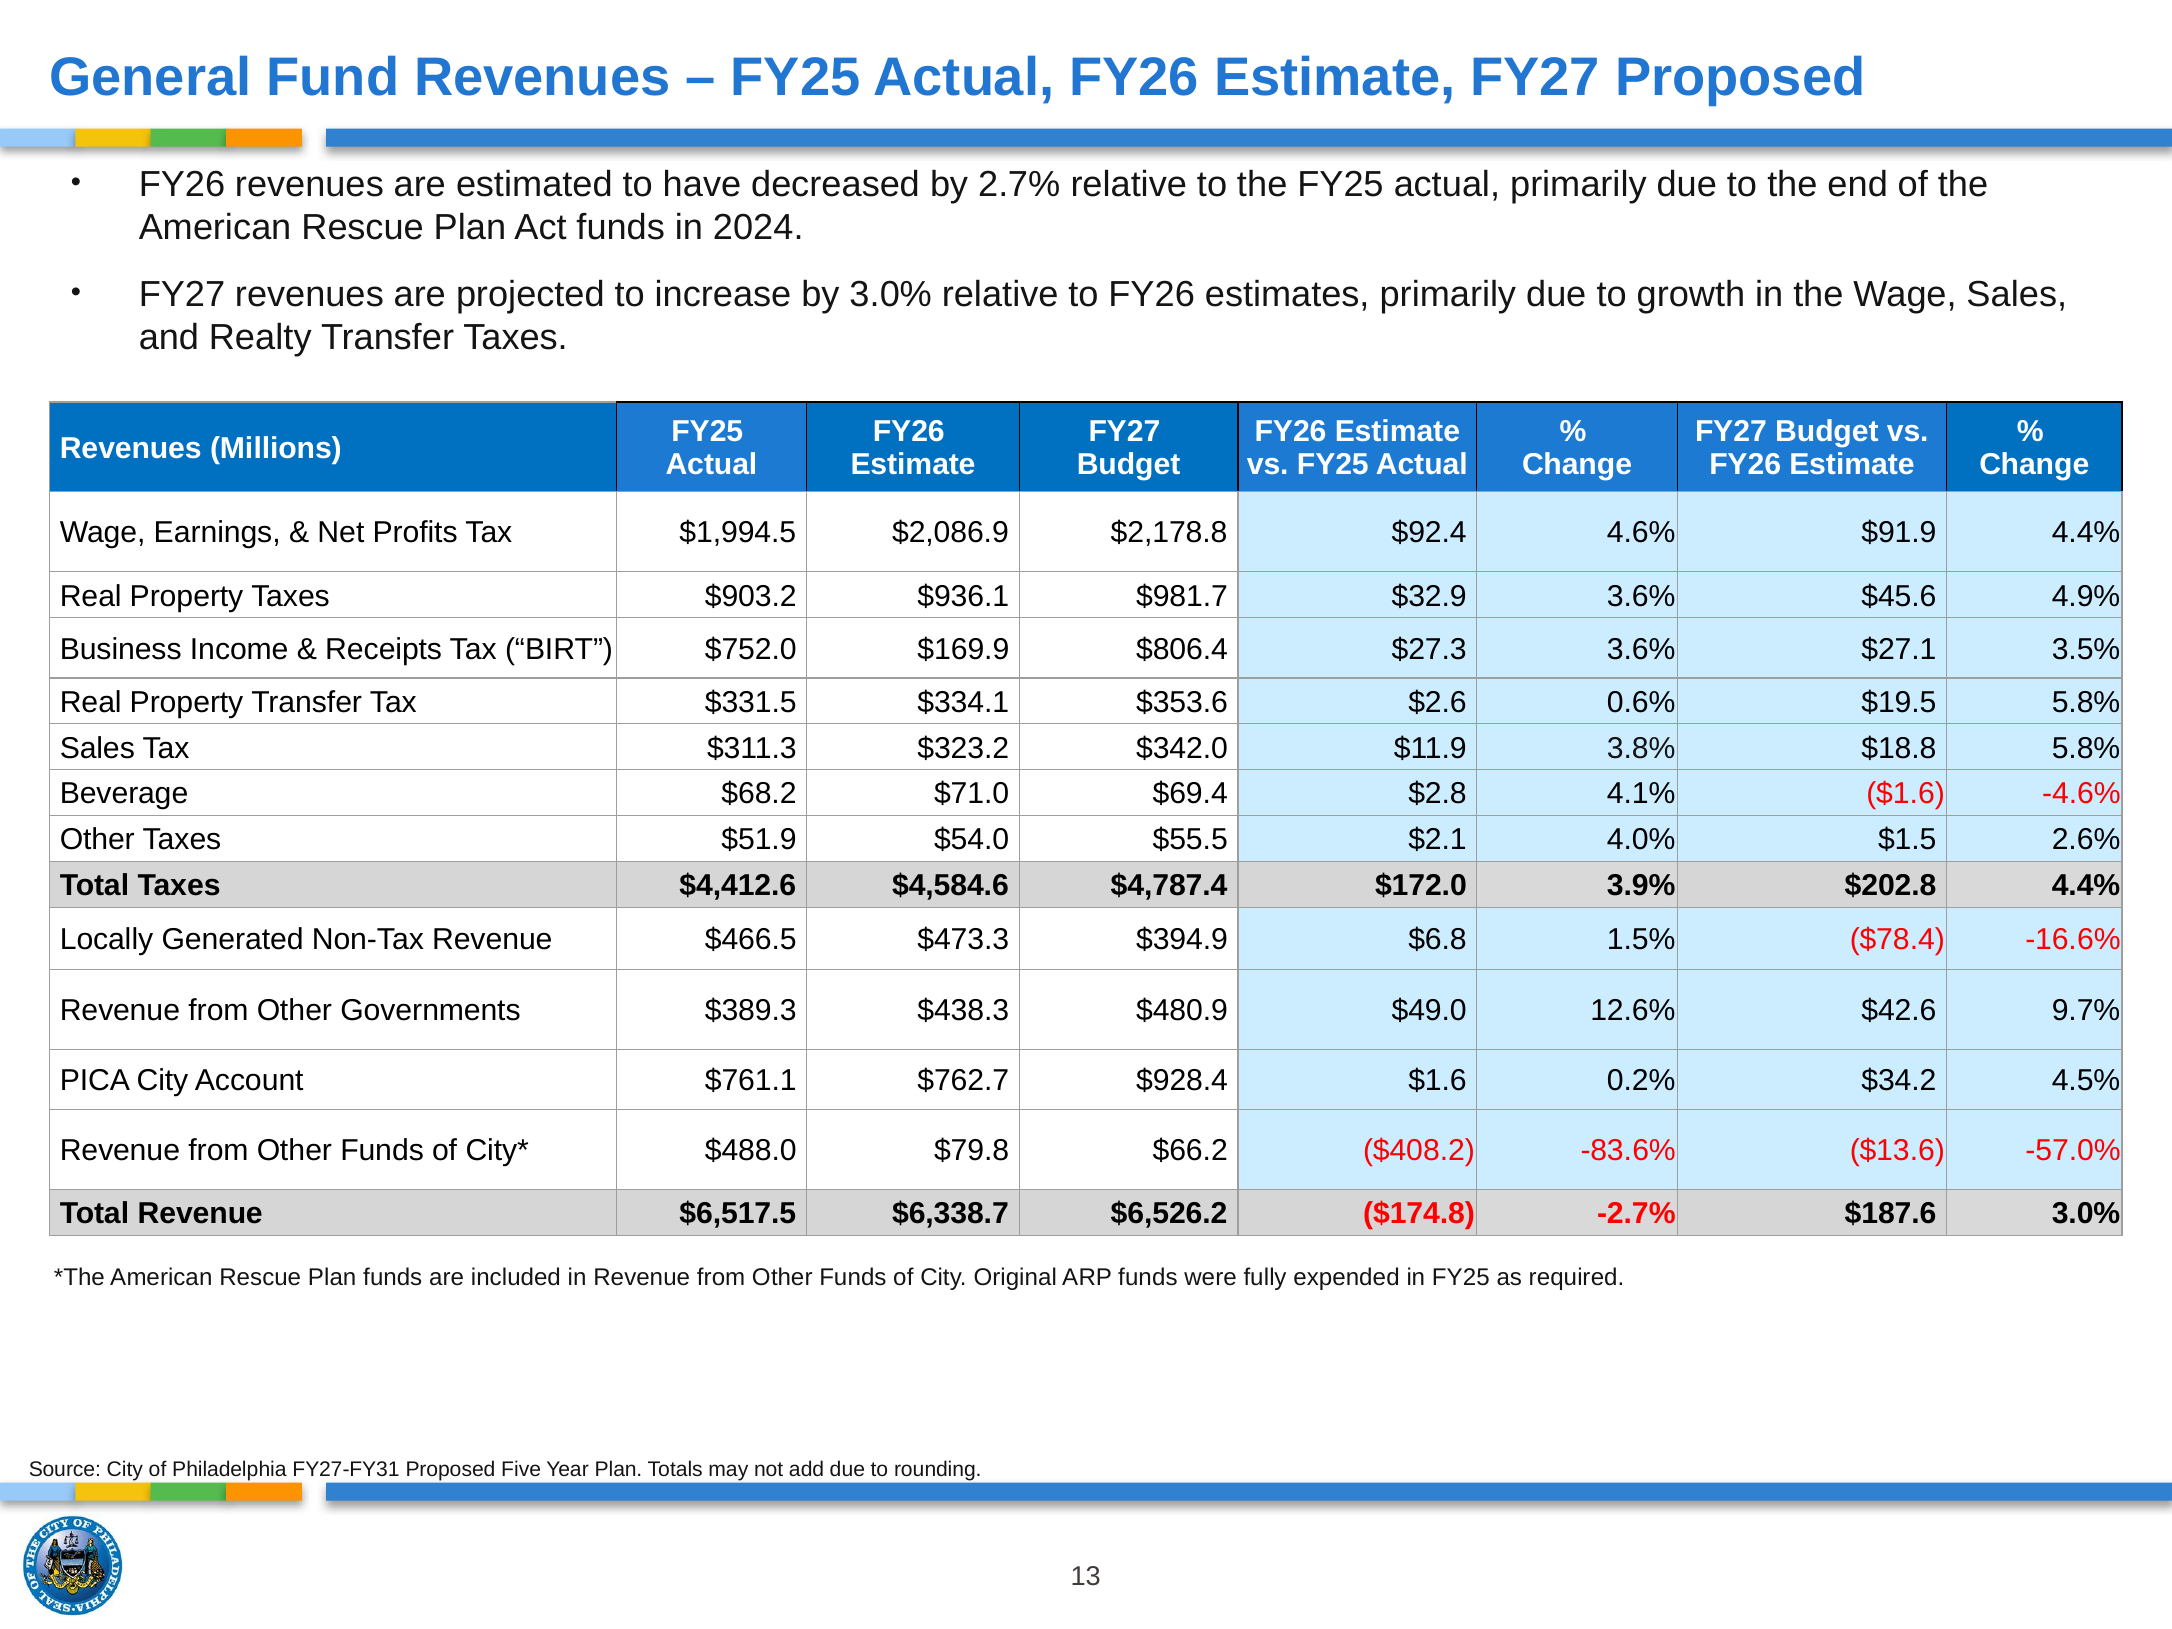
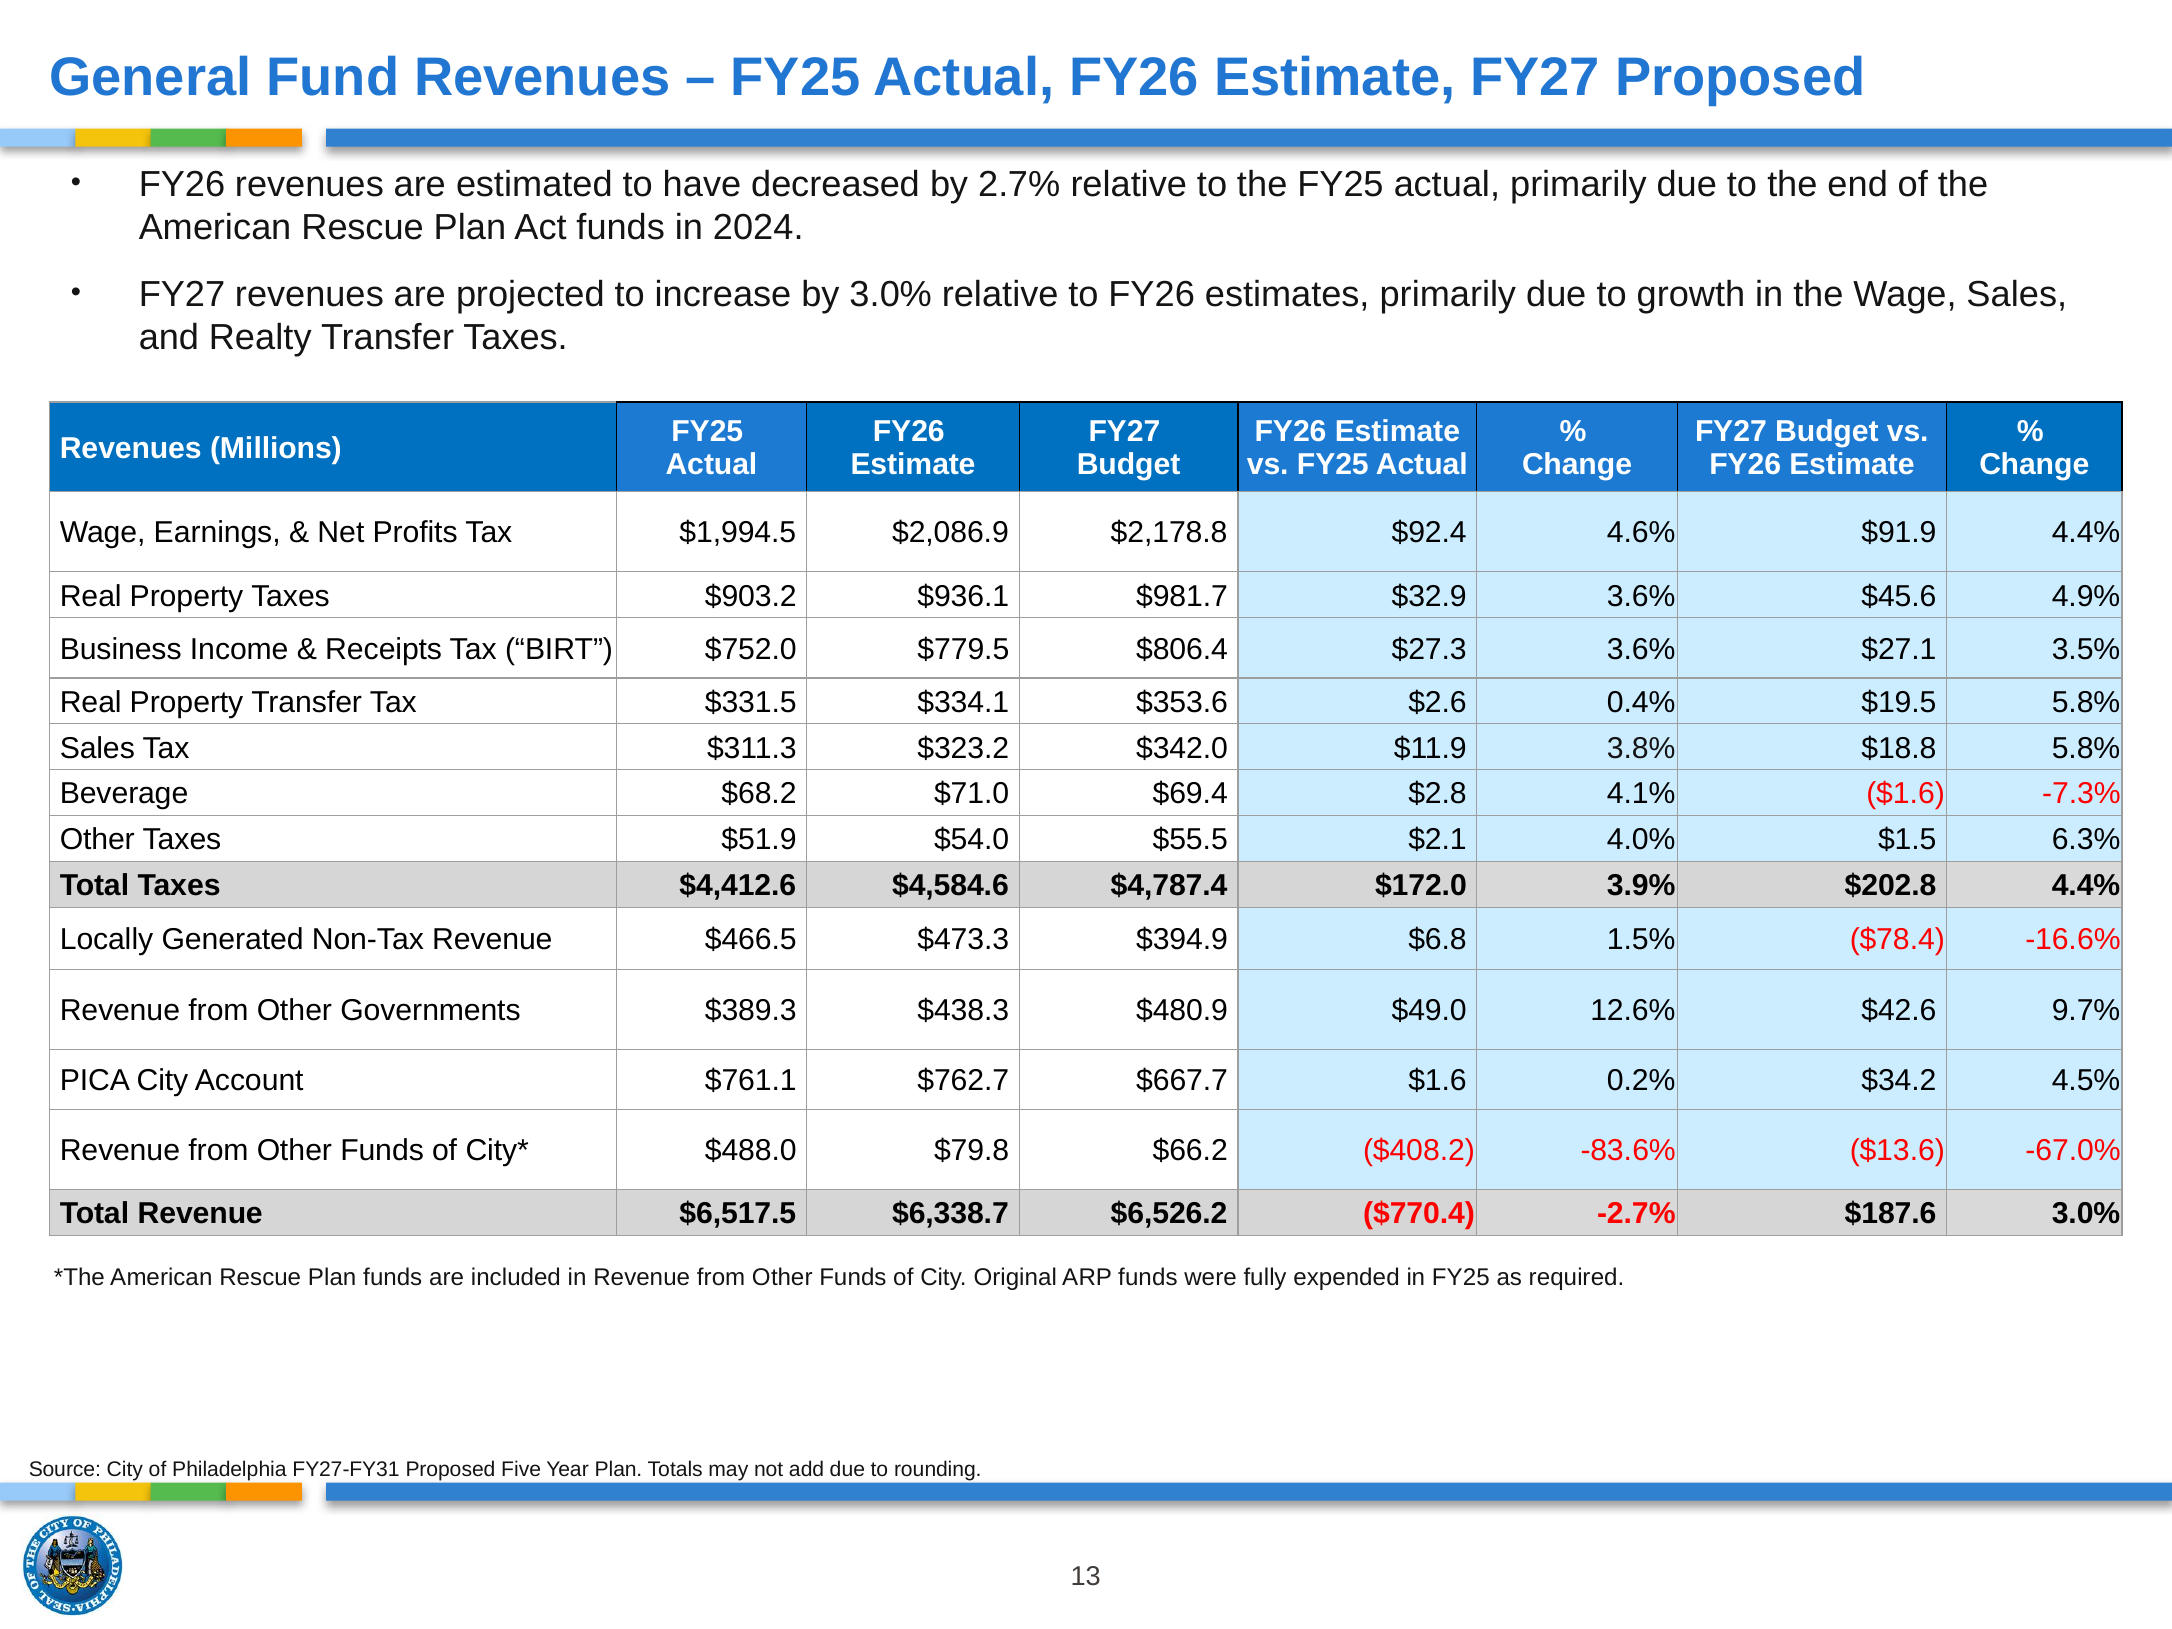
$169.9: $169.9 -> $779.5
0.6%: 0.6% -> 0.4%
-4.6%: -4.6% -> -7.3%
2.6%: 2.6% -> 6.3%
$928.4: $928.4 -> $667.7
-57.0%: -57.0% -> -67.0%
$174.8: $174.8 -> $770.4
